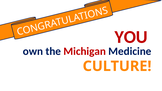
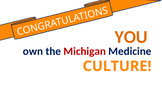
YOU colour: red -> orange
